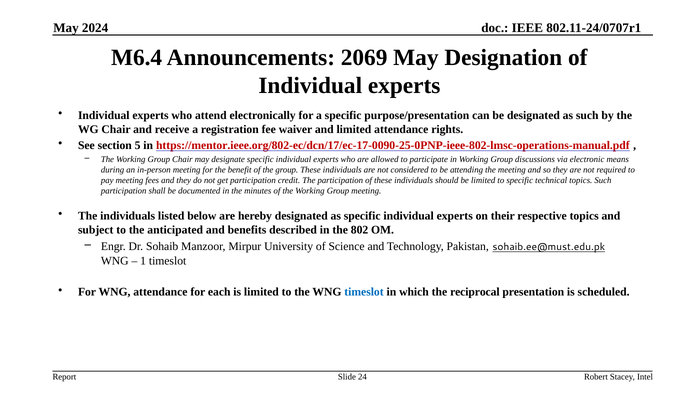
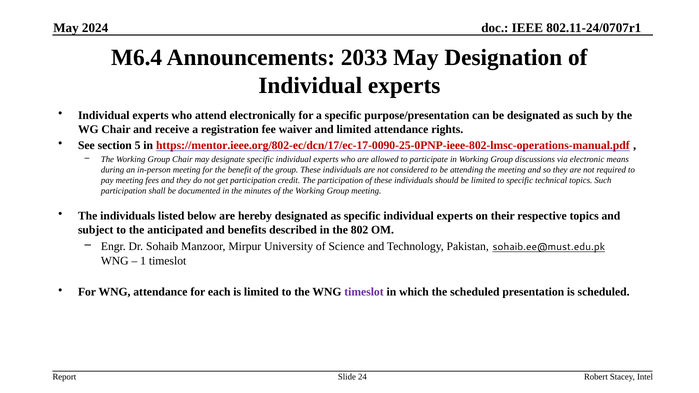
2069: 2069 -> 2033
timeslot at (364, 292) colour: blue -> purple
the reciprocal: reciprocal -> scheduled
